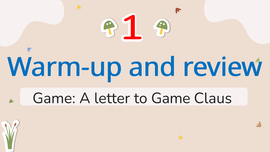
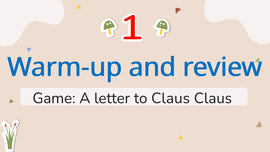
to Game: Game -> Claus
